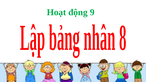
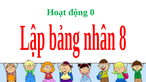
9: 9 -> 0
